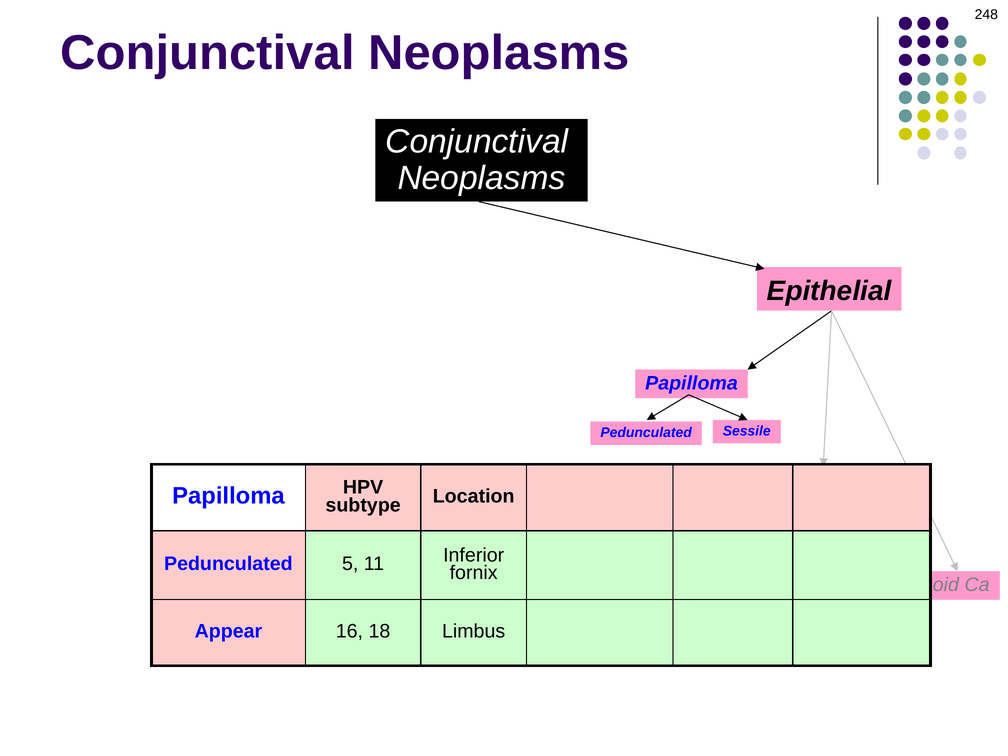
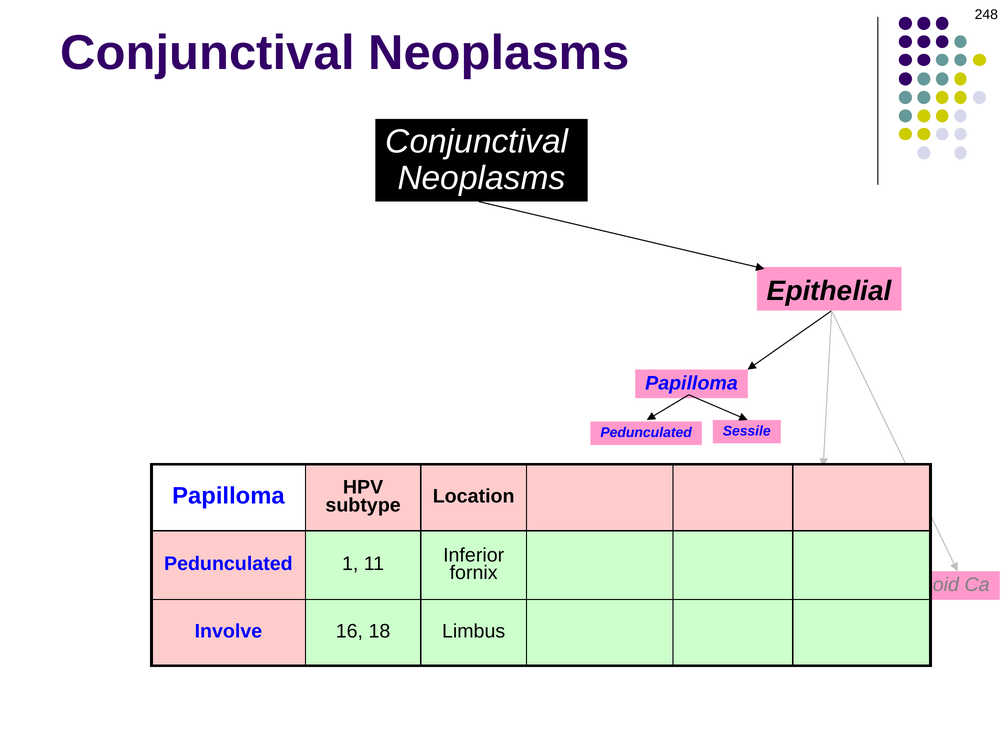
5: 5 -> 1
Appear: Appear -> Involve
